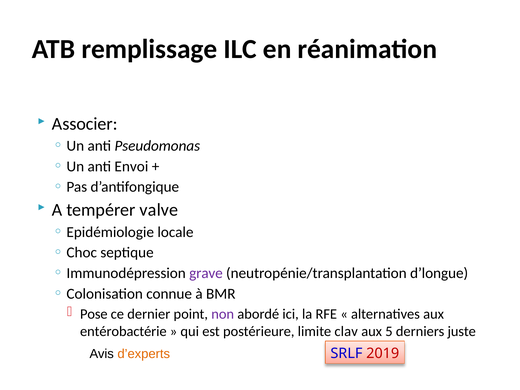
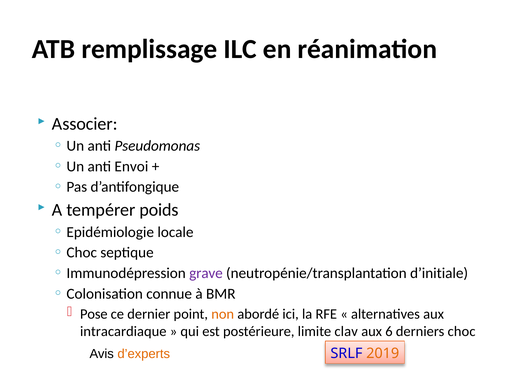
valve: valve -> poids
d’longue: d’longue -> d’initiale
non colour: purple -> orange
entérobactérie: entérobactérie -> intracardiaque
5: 5 -> 6
derniers juste: juste -> choc
2019 colour: red -> orange
